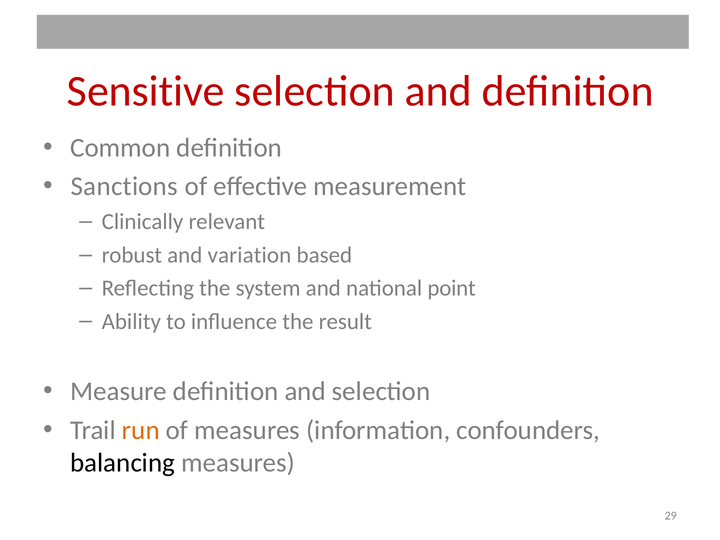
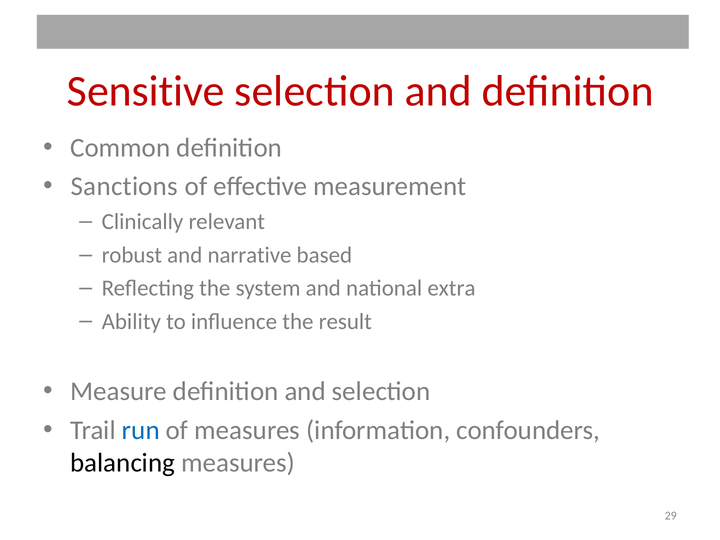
variation: variation -> narrative
point: point -> extra
run colour: orange -> blue
